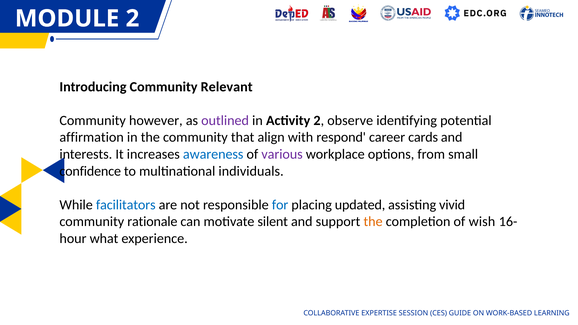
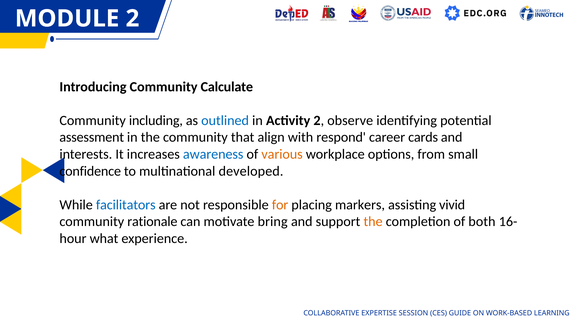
Relevant: Relevant -> Calculate
however: however -> including
outlined colour: purple -> blue
affirmation: affirmation -> assessment
various colour: purple -> orange
individuals: individuals -> developed
for colour: blue -> orange
updated: updated -> markers
silent: silent -> bring
wish: wish -> both
